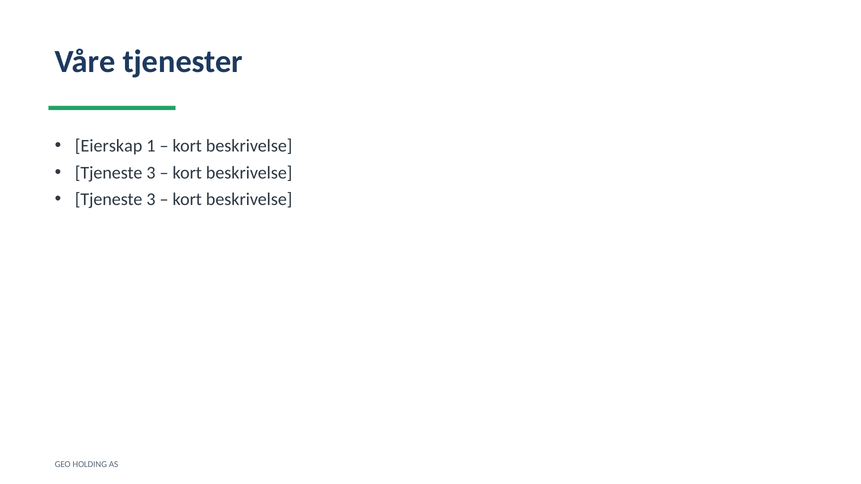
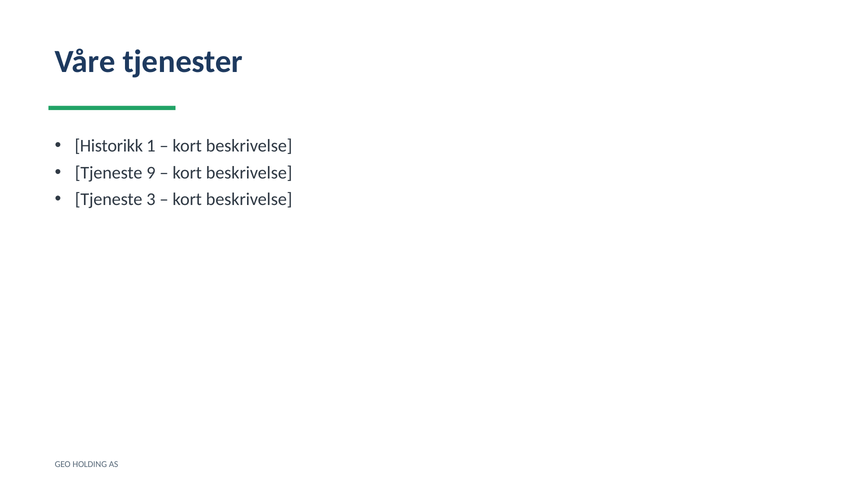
Eierskap: Eierskap -> Historikk
3 at (151, 173): 3 -> 9
